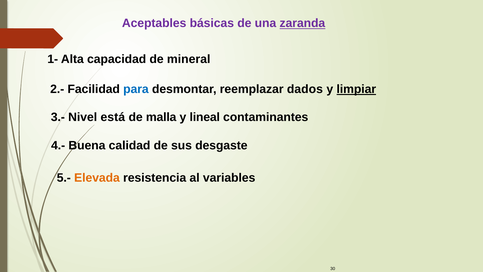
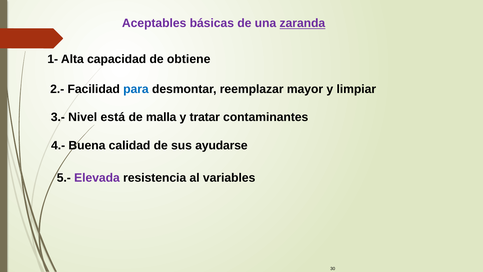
mineral: mineral -> obtiene
dados: dados -> mayor
limpiar underline: present -> none
lineal: lineal -> tratar
desgaste: desgaste -> ayudarse
Elevada colour: orange -> purple
